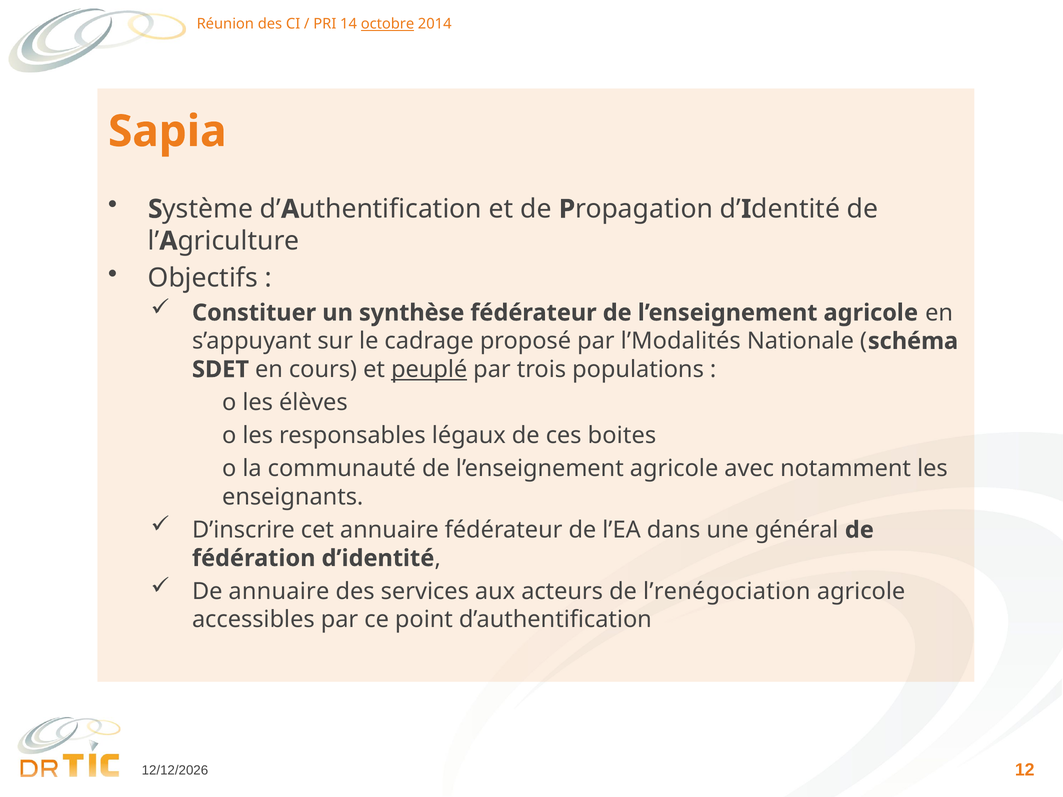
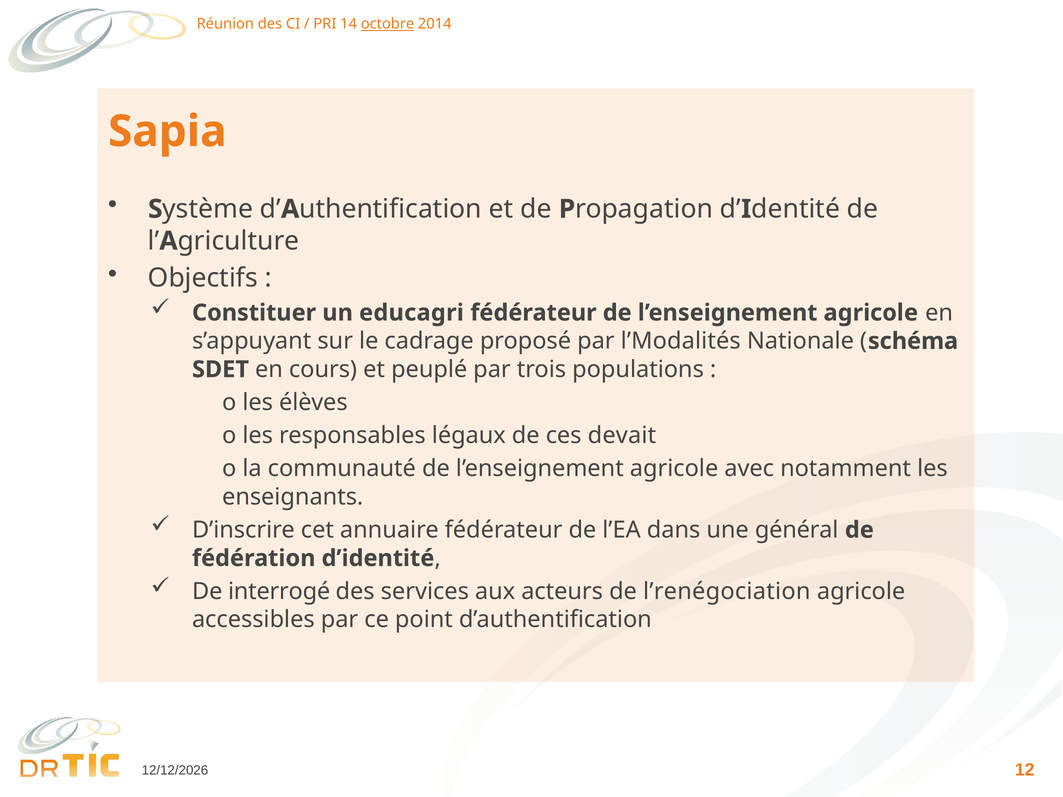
synthèse: synthèse -> educagri
peuplé underline: present -> none
boites: boites -> devait
De annuaire: annuaire -> interrogé
